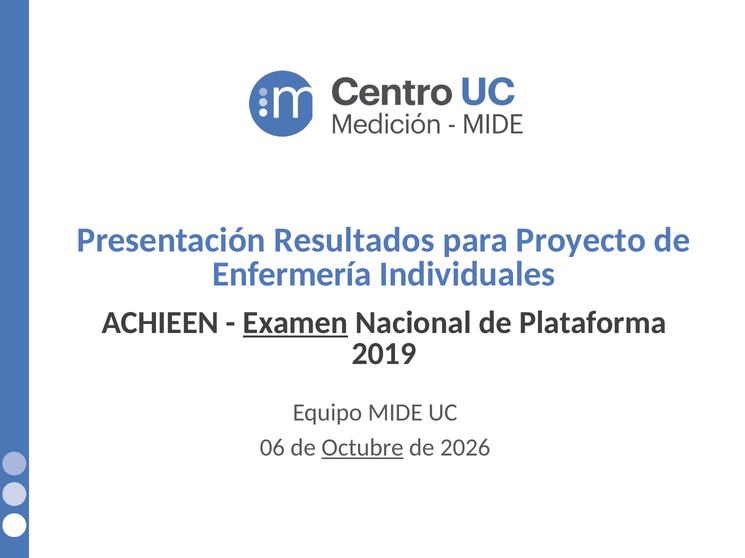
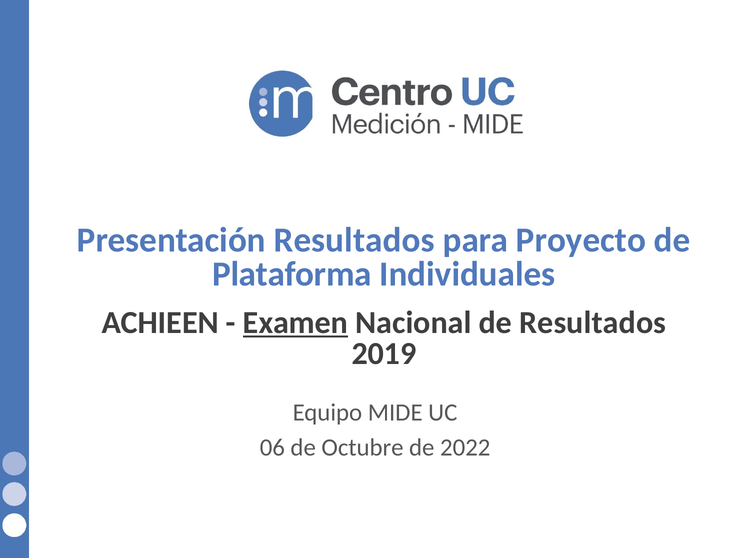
Enfermería: Enfermería -> Plataforma
de Plataforma: Plataforma -> Resultados
Octubre underline: present -> none
2026: 2026 -> 2022
